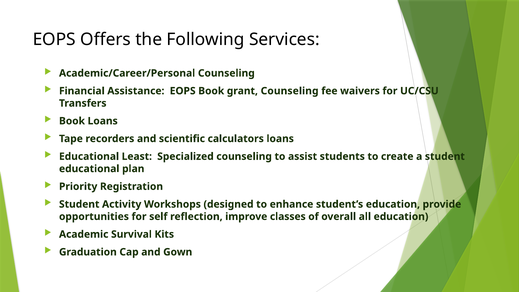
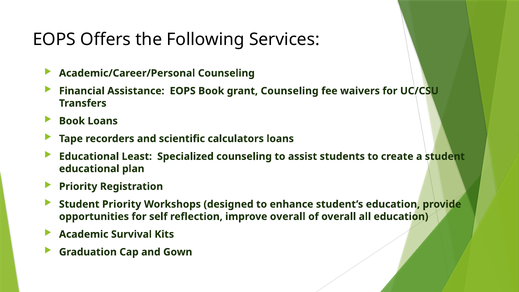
Student Activity: Activity -> Priority
improve classes: classes -> overall
